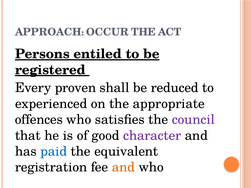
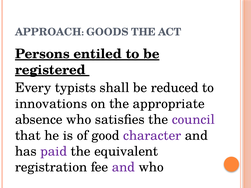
OCCUR: OCCUR -> GOODS
proven: proven -> typists
experienced: experienced -> innovations
offences: offences -> absence
paid colour: blue -> purple
and at (123, 167) colour: orange -> purple
